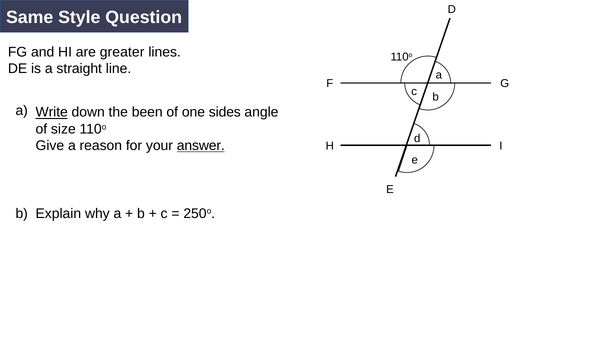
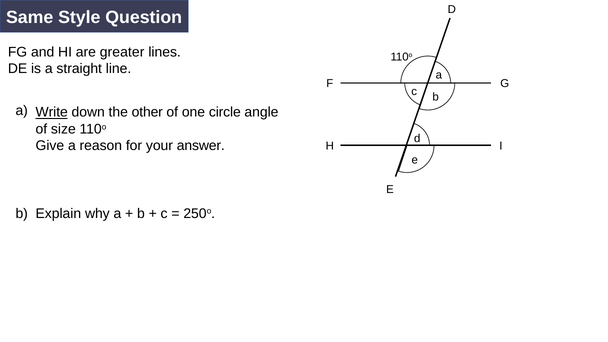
been: been -> other
sides: sides -> circle
answer underline: present -> none
